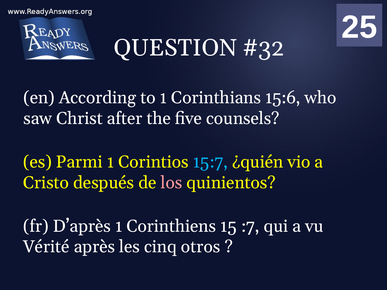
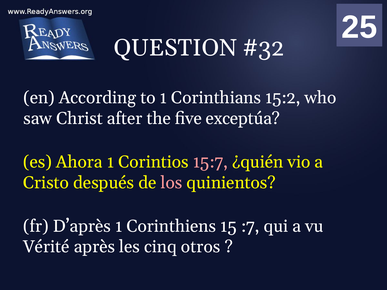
15:6: 15:6 -> 15:2
counsels: counsels -> exceptúa
Parmi: Parmi -> Ahora
15:7 colour: light blue -> pink
